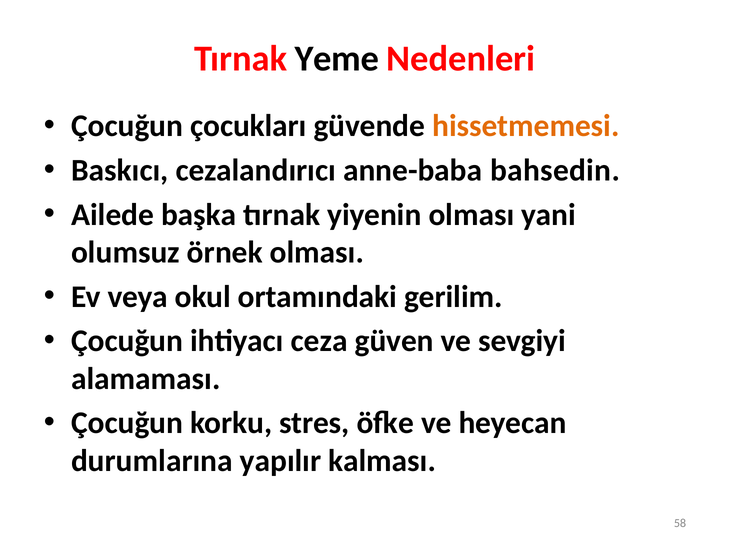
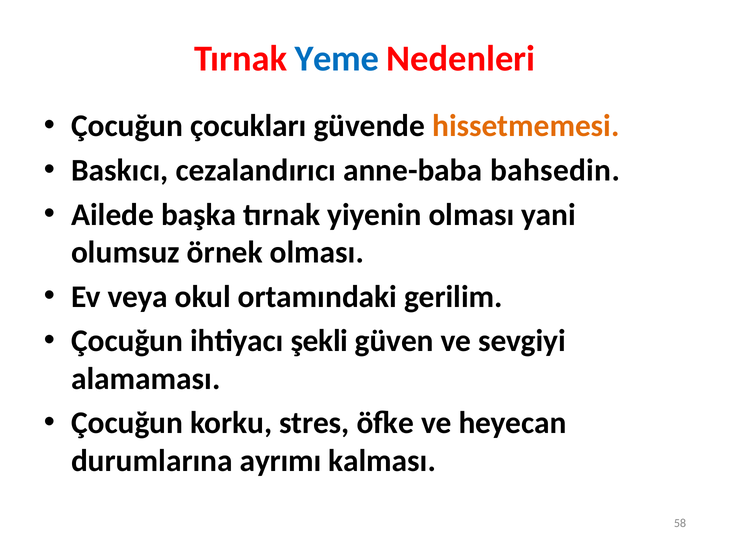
Yeme colour: black -> blue
ceza: ceza -> şekli
yapılır: yapılır -> ayrımı
